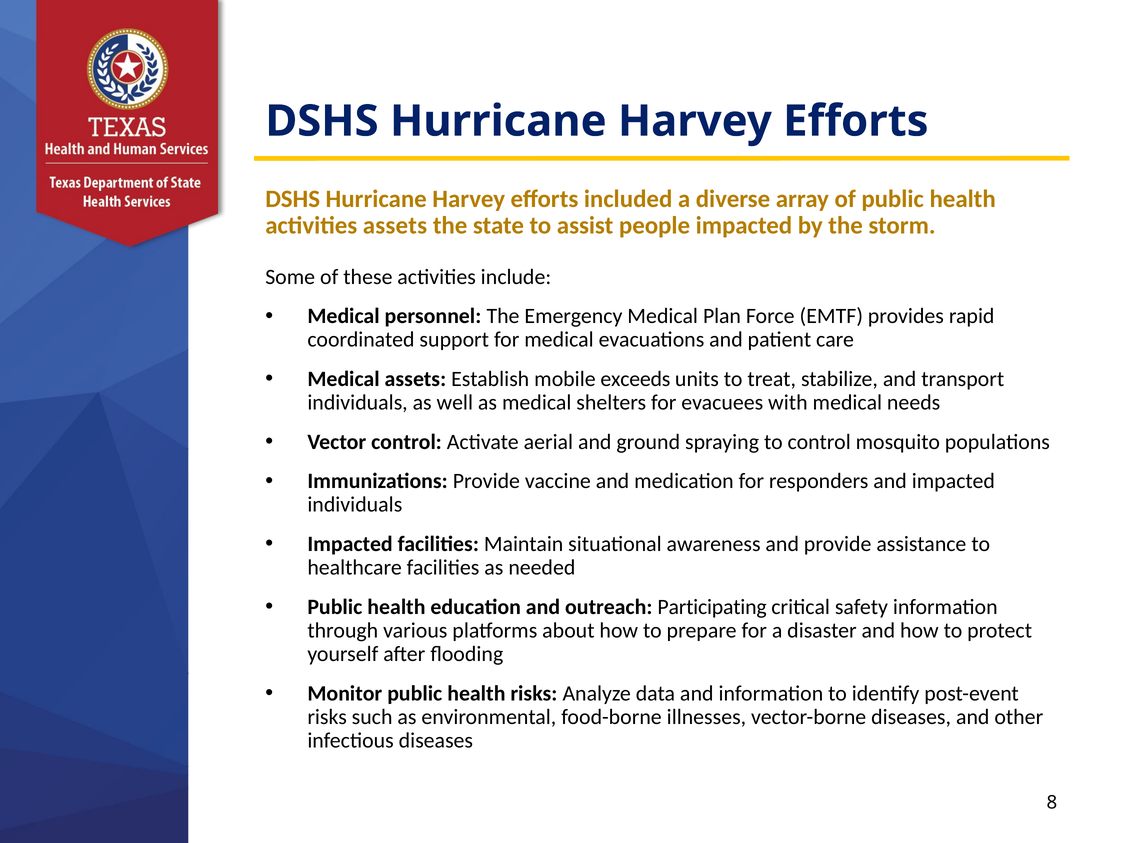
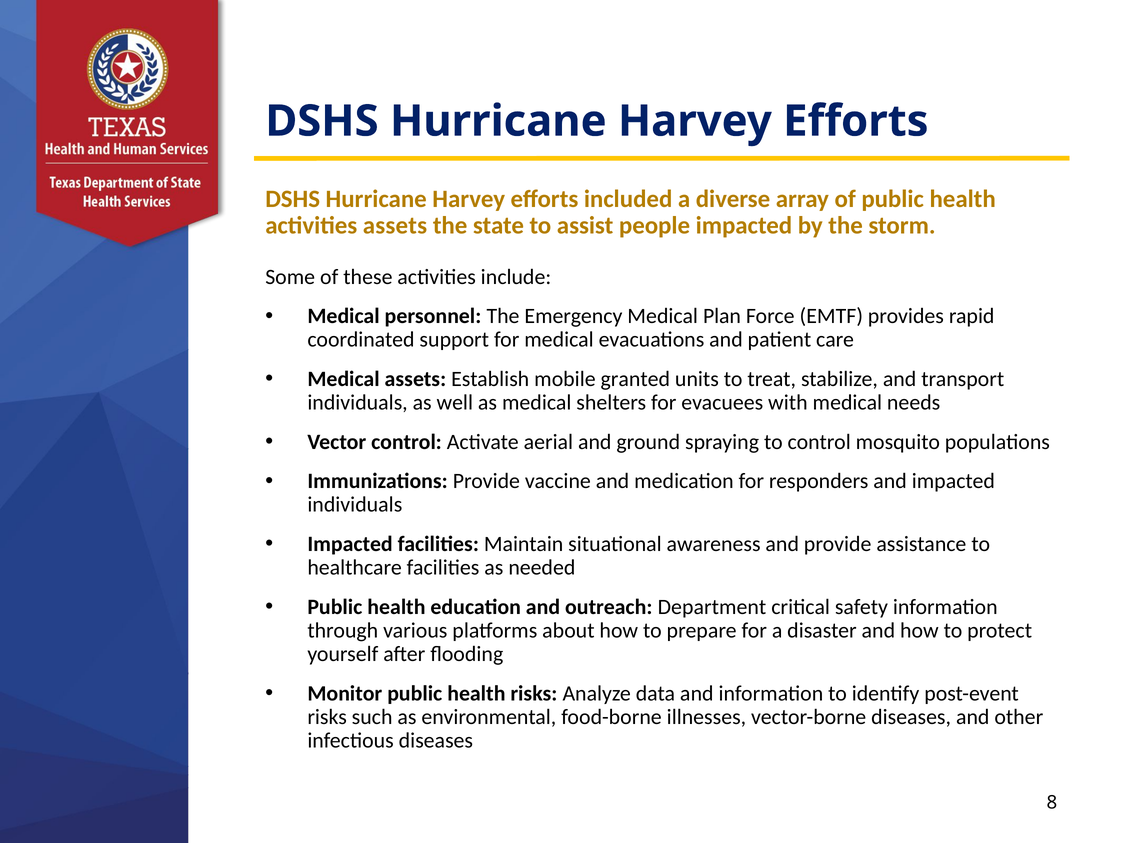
exceeds: exceeds -> granted
Participating: Participating -> Department
